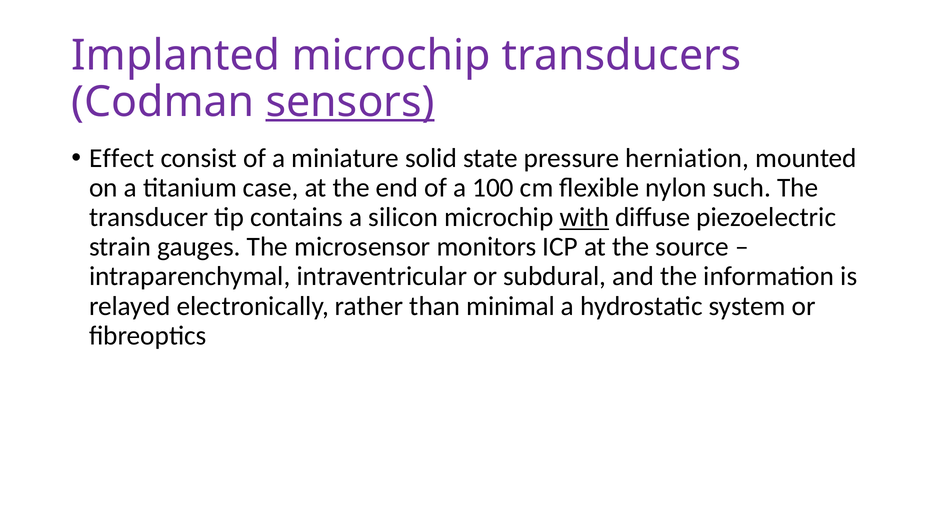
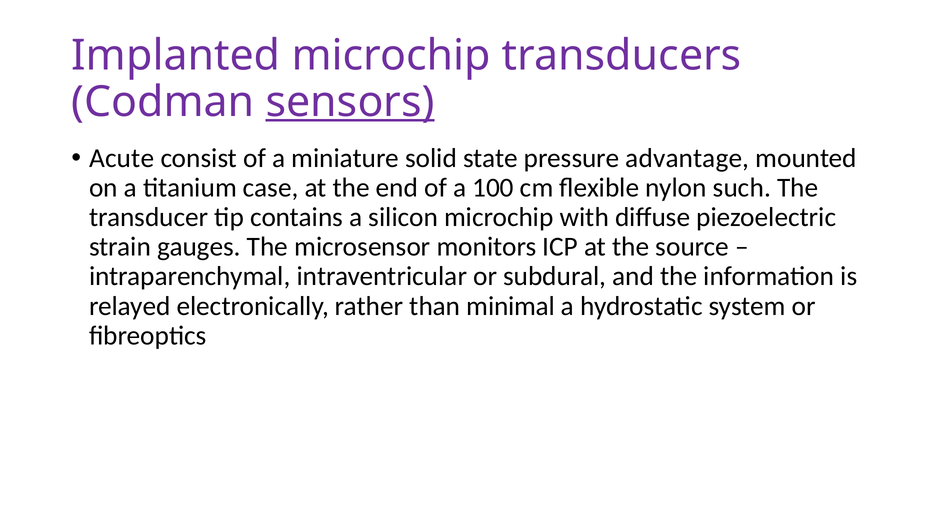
Effect: Effect -> Acute
herniation: herniation -> advantage
with underline: present -> none
